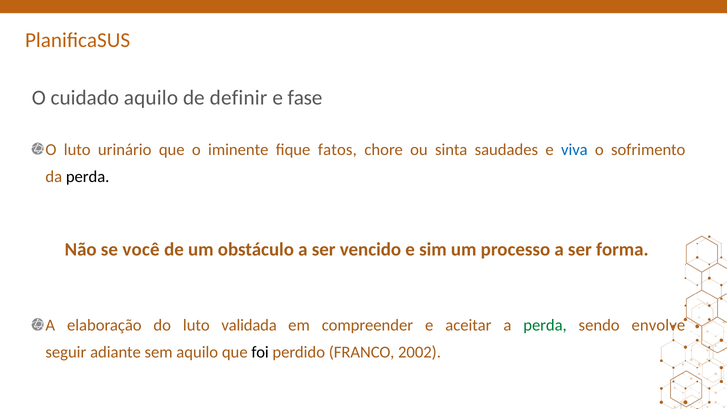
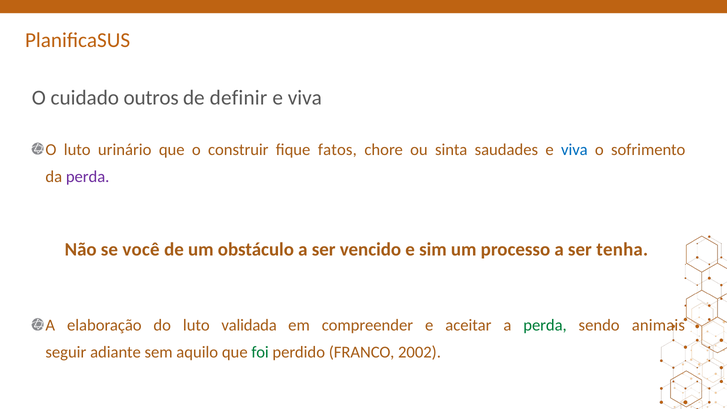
cuidado aquilo: aquilo -> outros
fase at (305, 98): fase -> viva
iminente: iminente -> construir
perda at (88, 177) colour: black -> purple
forma: forma -> tenha
envolve: envolve -> animais
foi colour: black -> green
